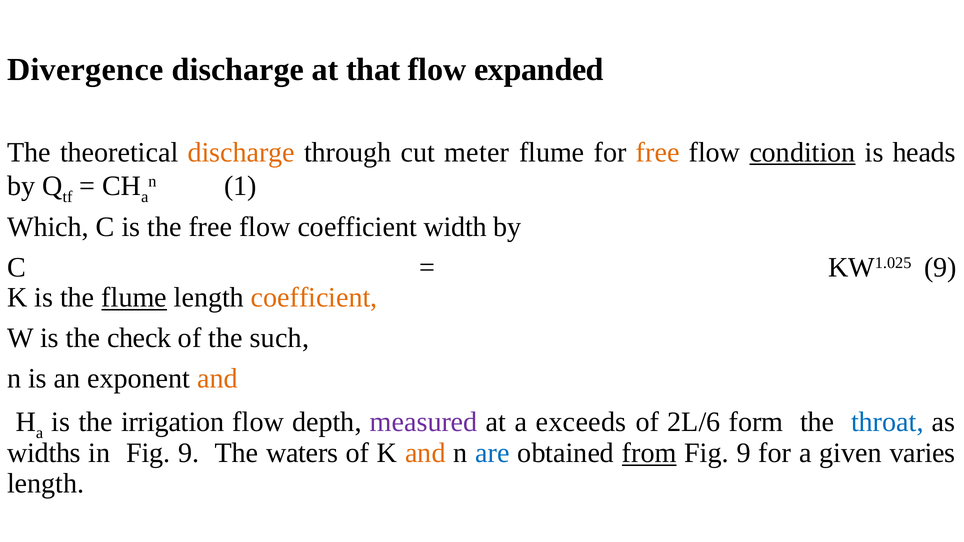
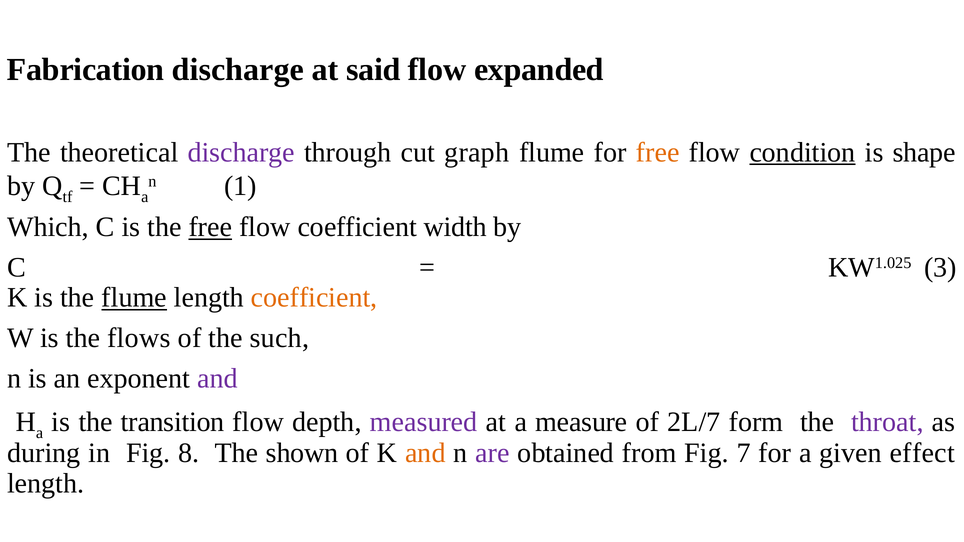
Divergence: Divergence -> Fabrication
that: that -> said
discharge at (241, 152) colour: orange -> purple
meter: meter -> graph
heads: heads -> shape
free at (210, 227) underline: none -> present
KW1.025 9: 9 -> 3
check: check -> flows
and at (217, 379) colour: orange -> purple
irrigation: irrigation -> transition
exceeds: exceeds -> measure
2L/6: 2L/6 -> 2L/7
throat colour: blue -> purple
widths: widths -> during
in Fig 9: 9 -> 8
waters: waters -> shown
are colour: blue -> purple
from underline: present -> none
9 at (744, 453): 9 -> 7
varies: varies -> effect
